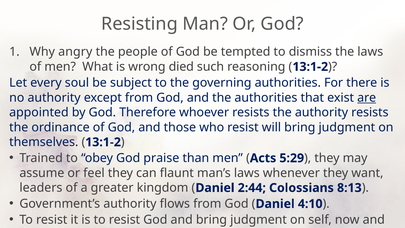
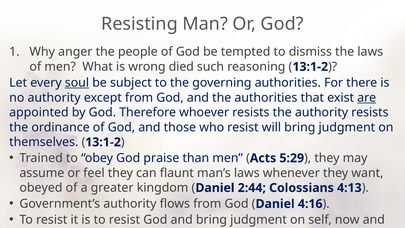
angry: angry -> anger
soul underline: none -> present
leaders: leaders -> obeyed
8:13: 8:13 -> 4:13
4:10: 4:10 -> 4:16
